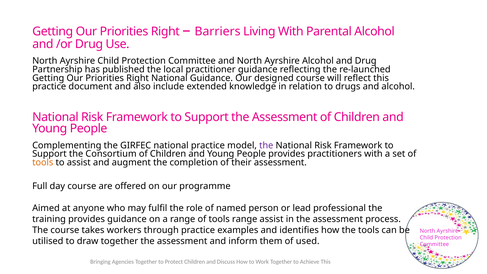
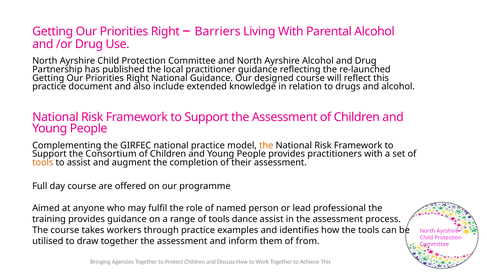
the at (266, 145) colour: purple -> orange
tools range: range -> dance
used: used -> from
